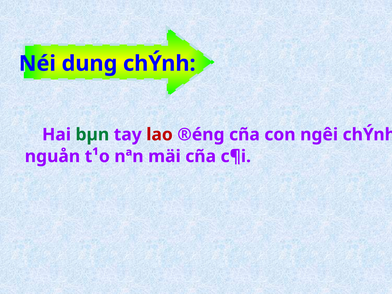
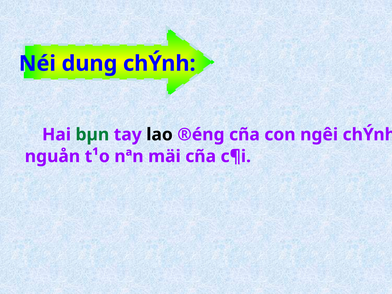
lao colour: red -> black
